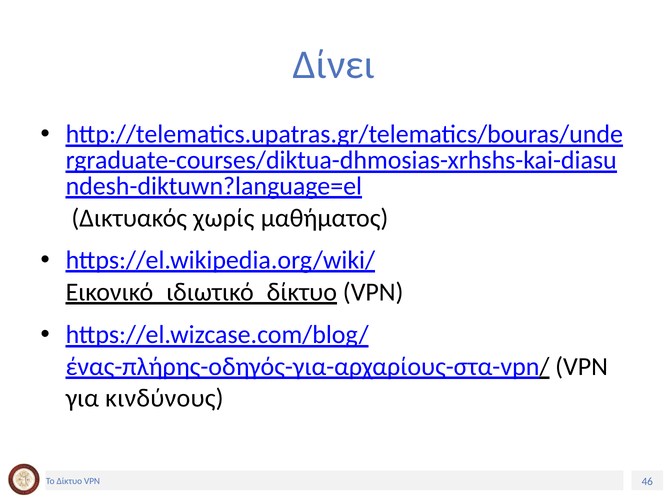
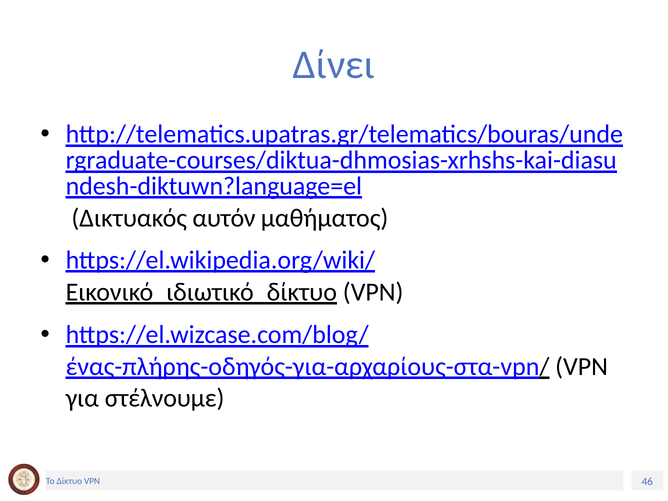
χωρίς: χωρίς -> αυτόν
κινδύνους: κινδύνους -> στέλνουμε
